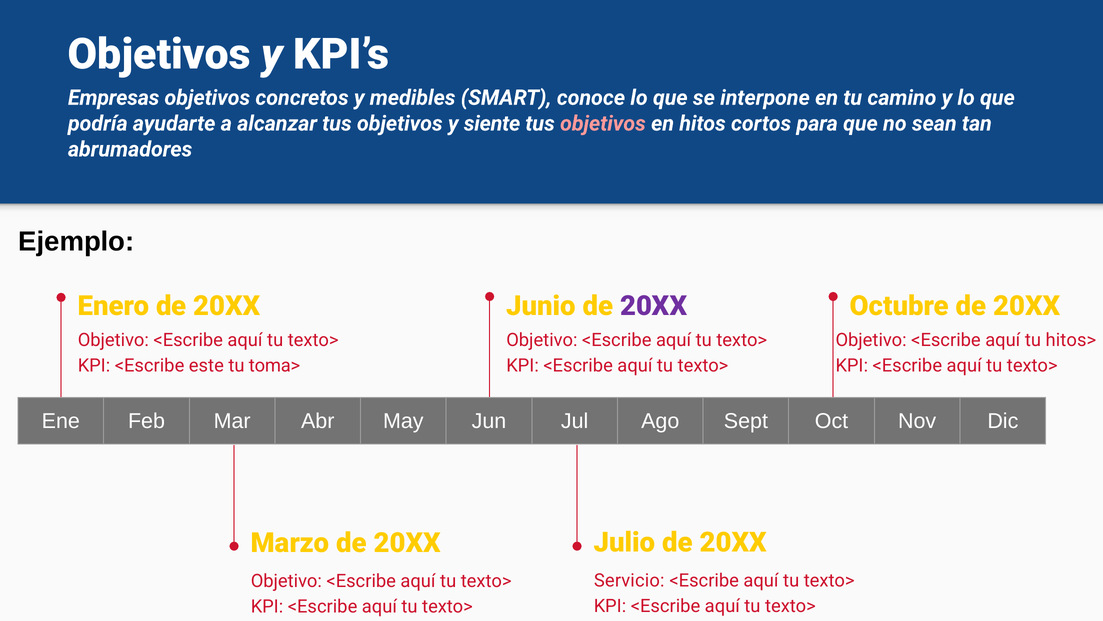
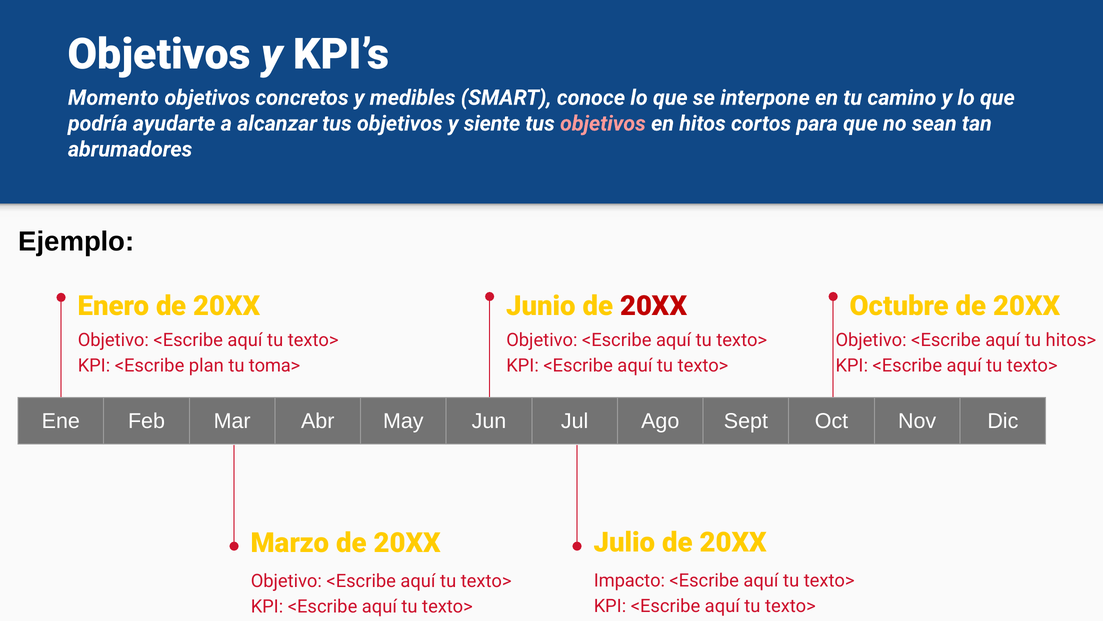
Empresas: Empresas -> Momento
20XX at (654, 306) colour: purple -> red
este: este -> plan
Servicio: Servicio -> Impacto
